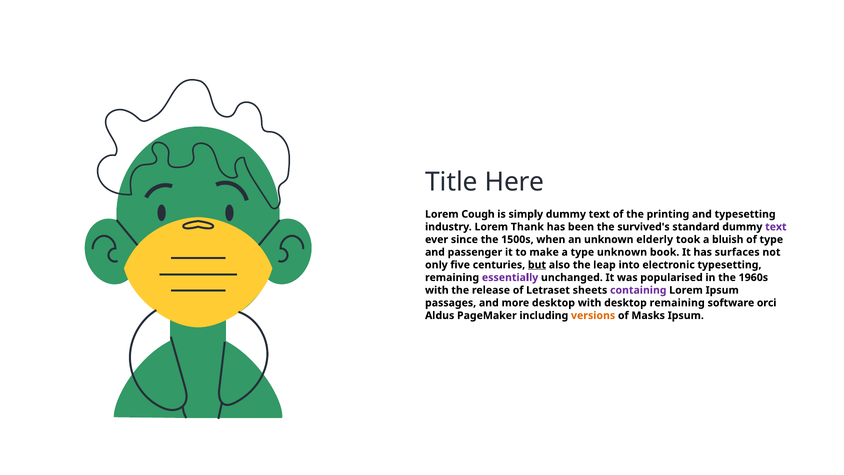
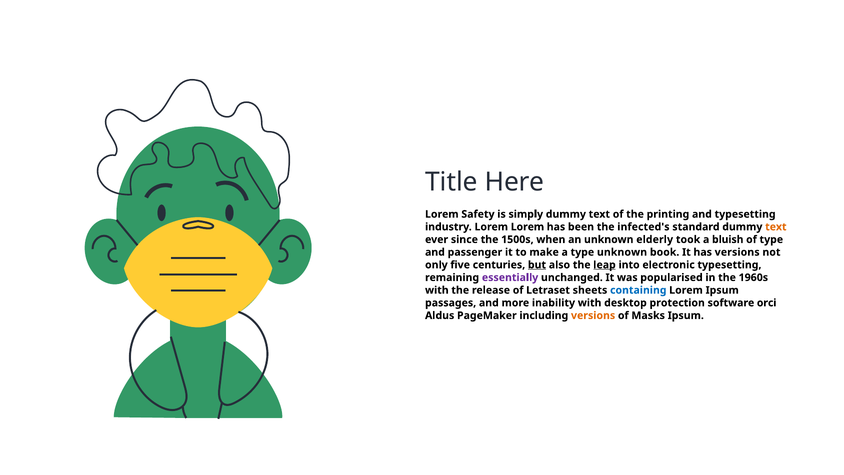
Cough: Cough -> Safety
Lorem Thank: Thank -> Lorem
survived's: survived's -> infected's
text at (776, 227) colour: purple -> orange
has surfaces: surfaces -> versions
leap underline: none -> present
containing colour: purple -> blue
more desktop: desktop -> inability
desktop remaining: remaining -> protection
